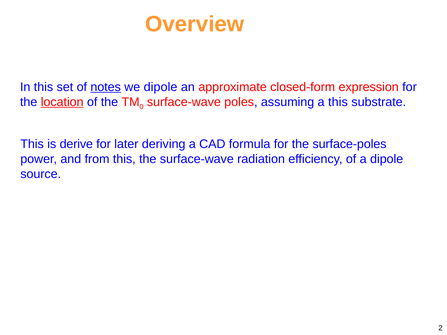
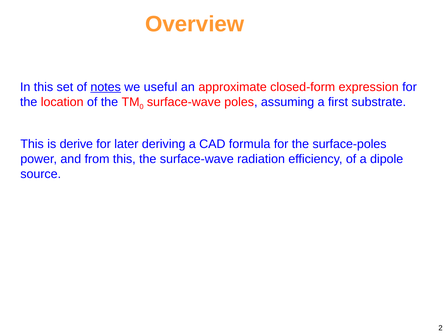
we dipole: dipole -> useful
location underline: present -> none
a this: this -> first
